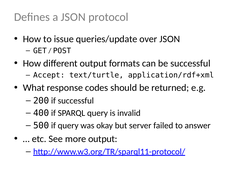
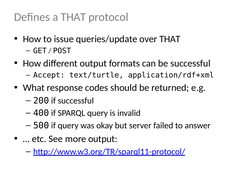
a JSON: JSON -> THAT
over JSON: JSON -> THAT
